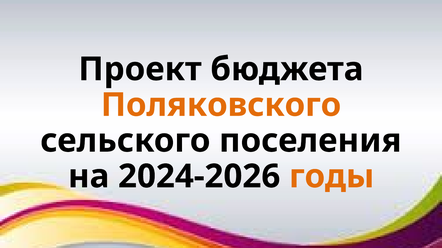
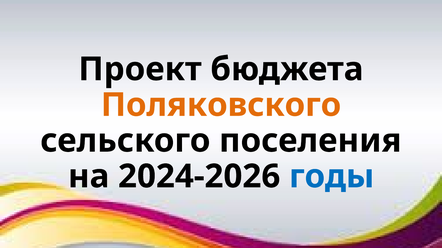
годы colour: orange -> blue
